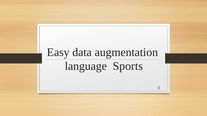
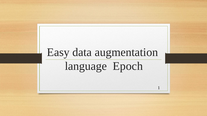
Sports: Sports -> Epoch
